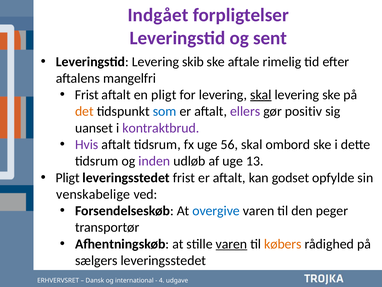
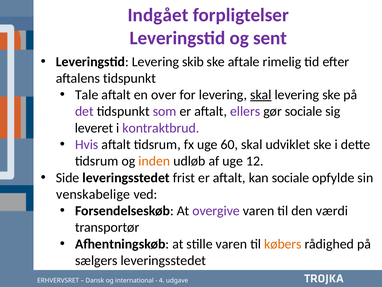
aftalens mangelfri: mangelfri -> tidspunkt
Frist at (87, 95): Frist -> Tale
en pligt: pligt -> over
det colour: orange -> purple
som colour: blue -> purple
gør positiv: positiv -> sociale
uanset: uanset -> leveret
56: 56 -> 60
ombord: ombord -> udviklet
inden colour: purple -> orange
13: 13 -> 12
Pligt at (68, 177): Pligt -> Side
kan godset: godset -> sociale
overgive colour: blue -> purple
peger: peger -> værdi
varen at (231, 244) underline: present -> none
